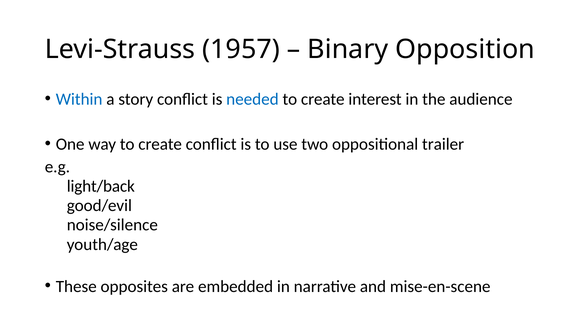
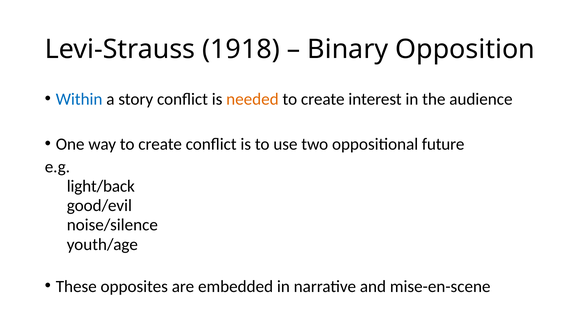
1957: 1957 -> 1918
needed colour: blue -> orange
trailer: trailer -> future
